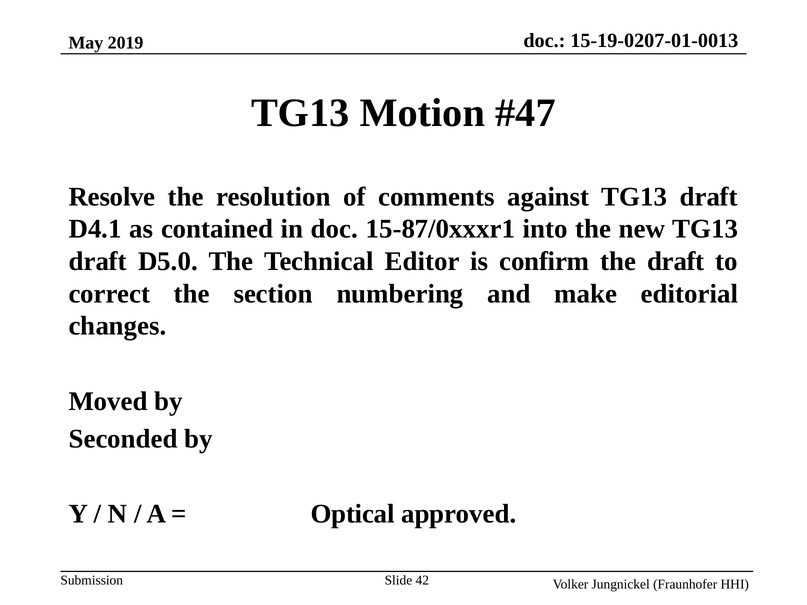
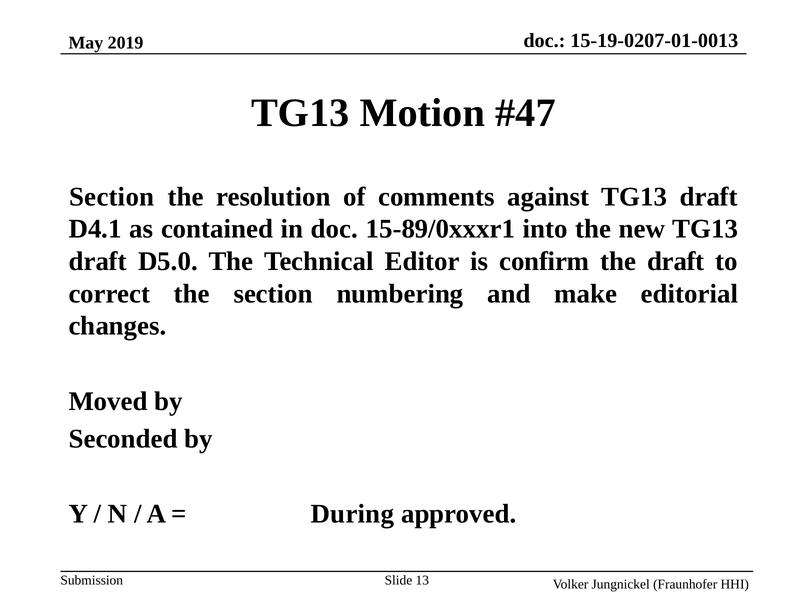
Resolve at (112, 197): Resolve -> Section
15-87/0xxxr1: 15-87/0xxxr1 -> 15-89/0xxxr1
Optical: Optical -> During
42: 42 -> 13
